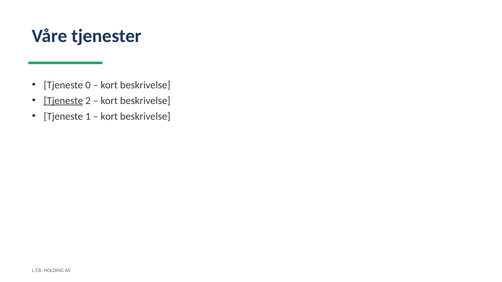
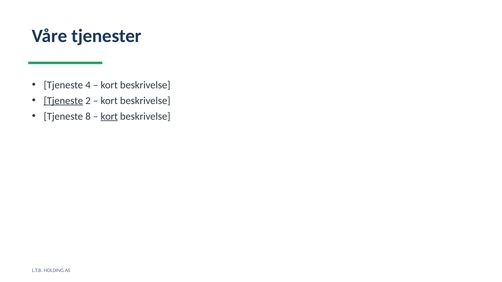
0: 0 -> 4
1: 1 -> 8
kort at (109, 116) underline: none -> present
